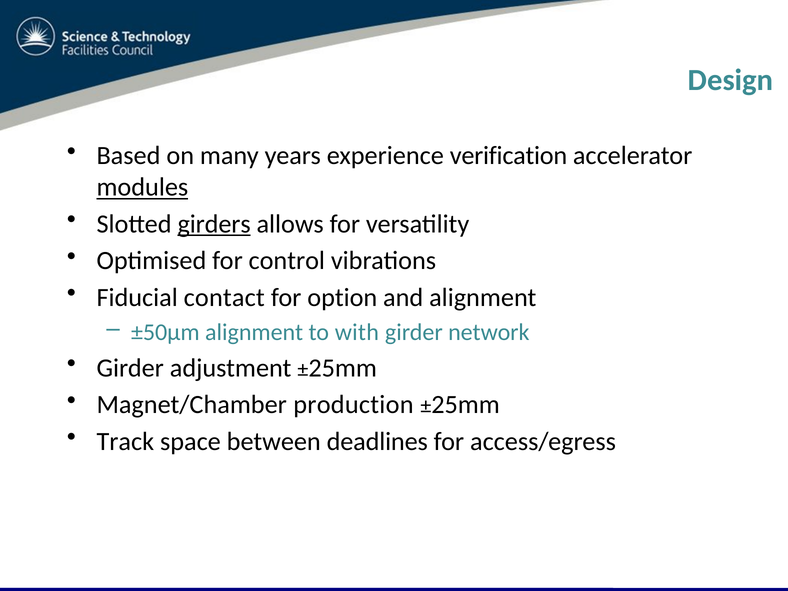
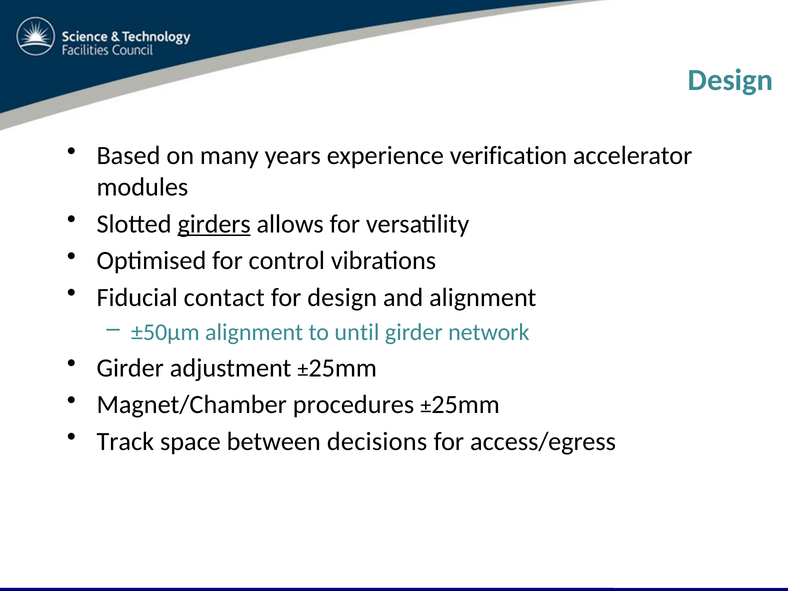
modules underline: present -> none
for option: option -> design
with: with -> until
production: production -> procedures
deadlines: deadlines -> decisions
